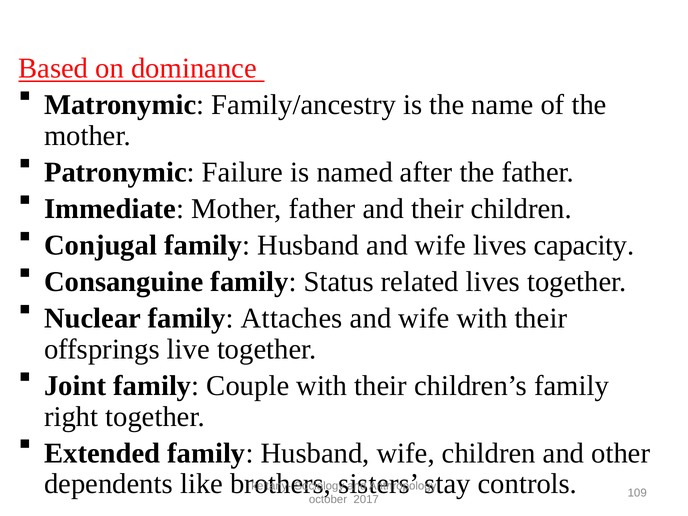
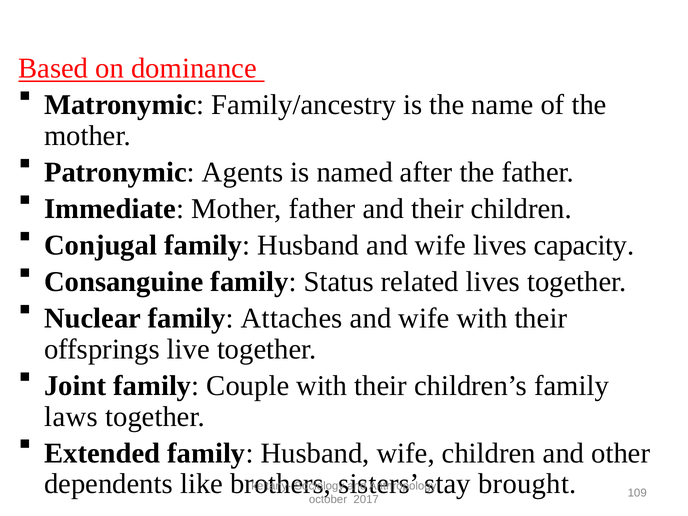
Failure: Failure -> Agents
right: right -> laws
controls: controls -> brought
